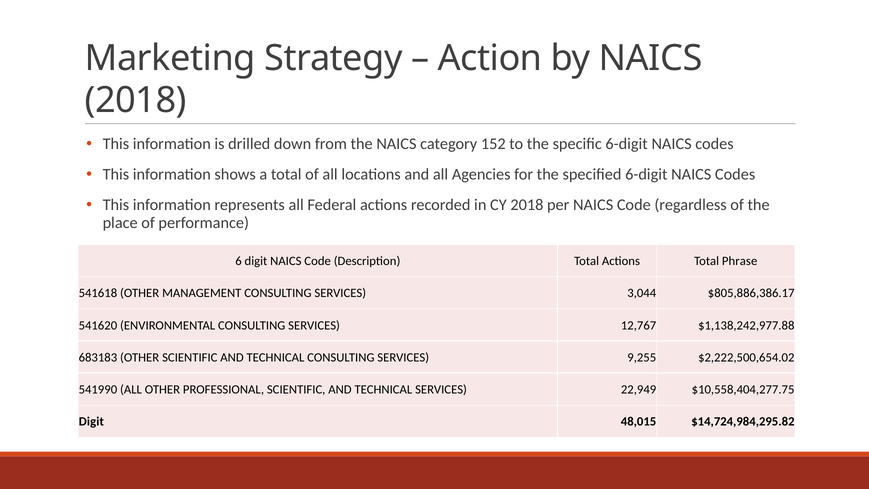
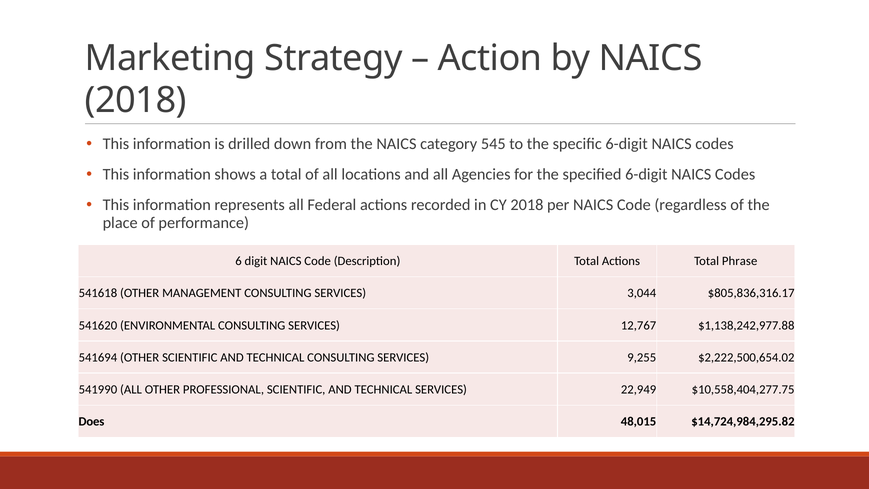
152: 152 -> 545
$805,886,386.17: $805,886,386.17 -> $805,836,316.17
683183: 683183 -> 541694
Digit at (91, 422): Digit -> Does
